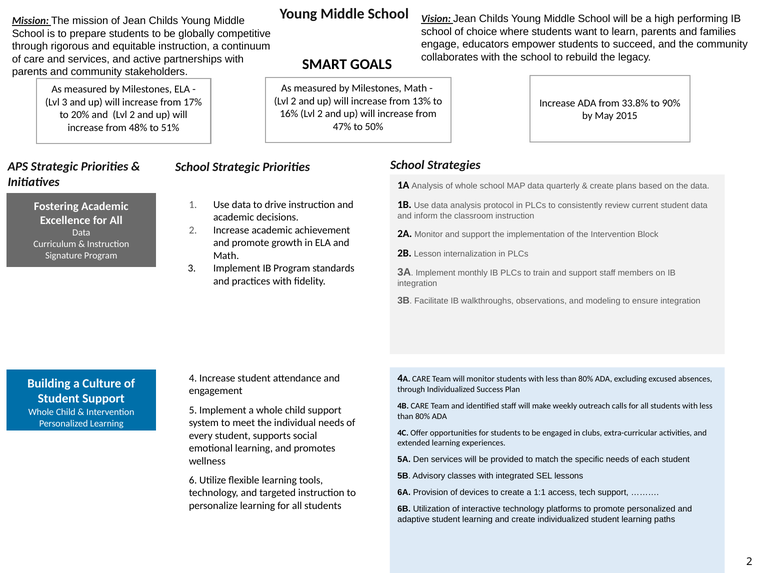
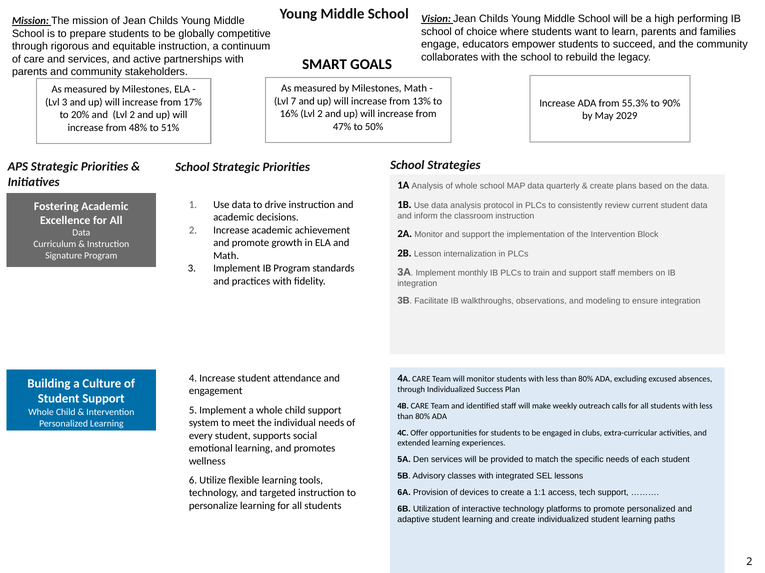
2 at (294, 101): 2 -> 7
33.8%: 33.8% -> 55.3%
2015: 2015 -> 2029
